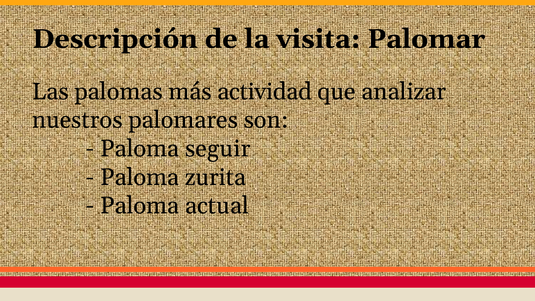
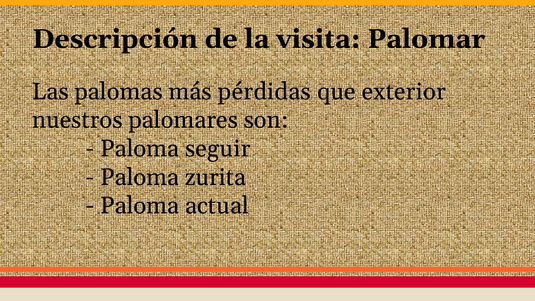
actividad: actividad -> pérdidas
analizar: analizar -> exterior
